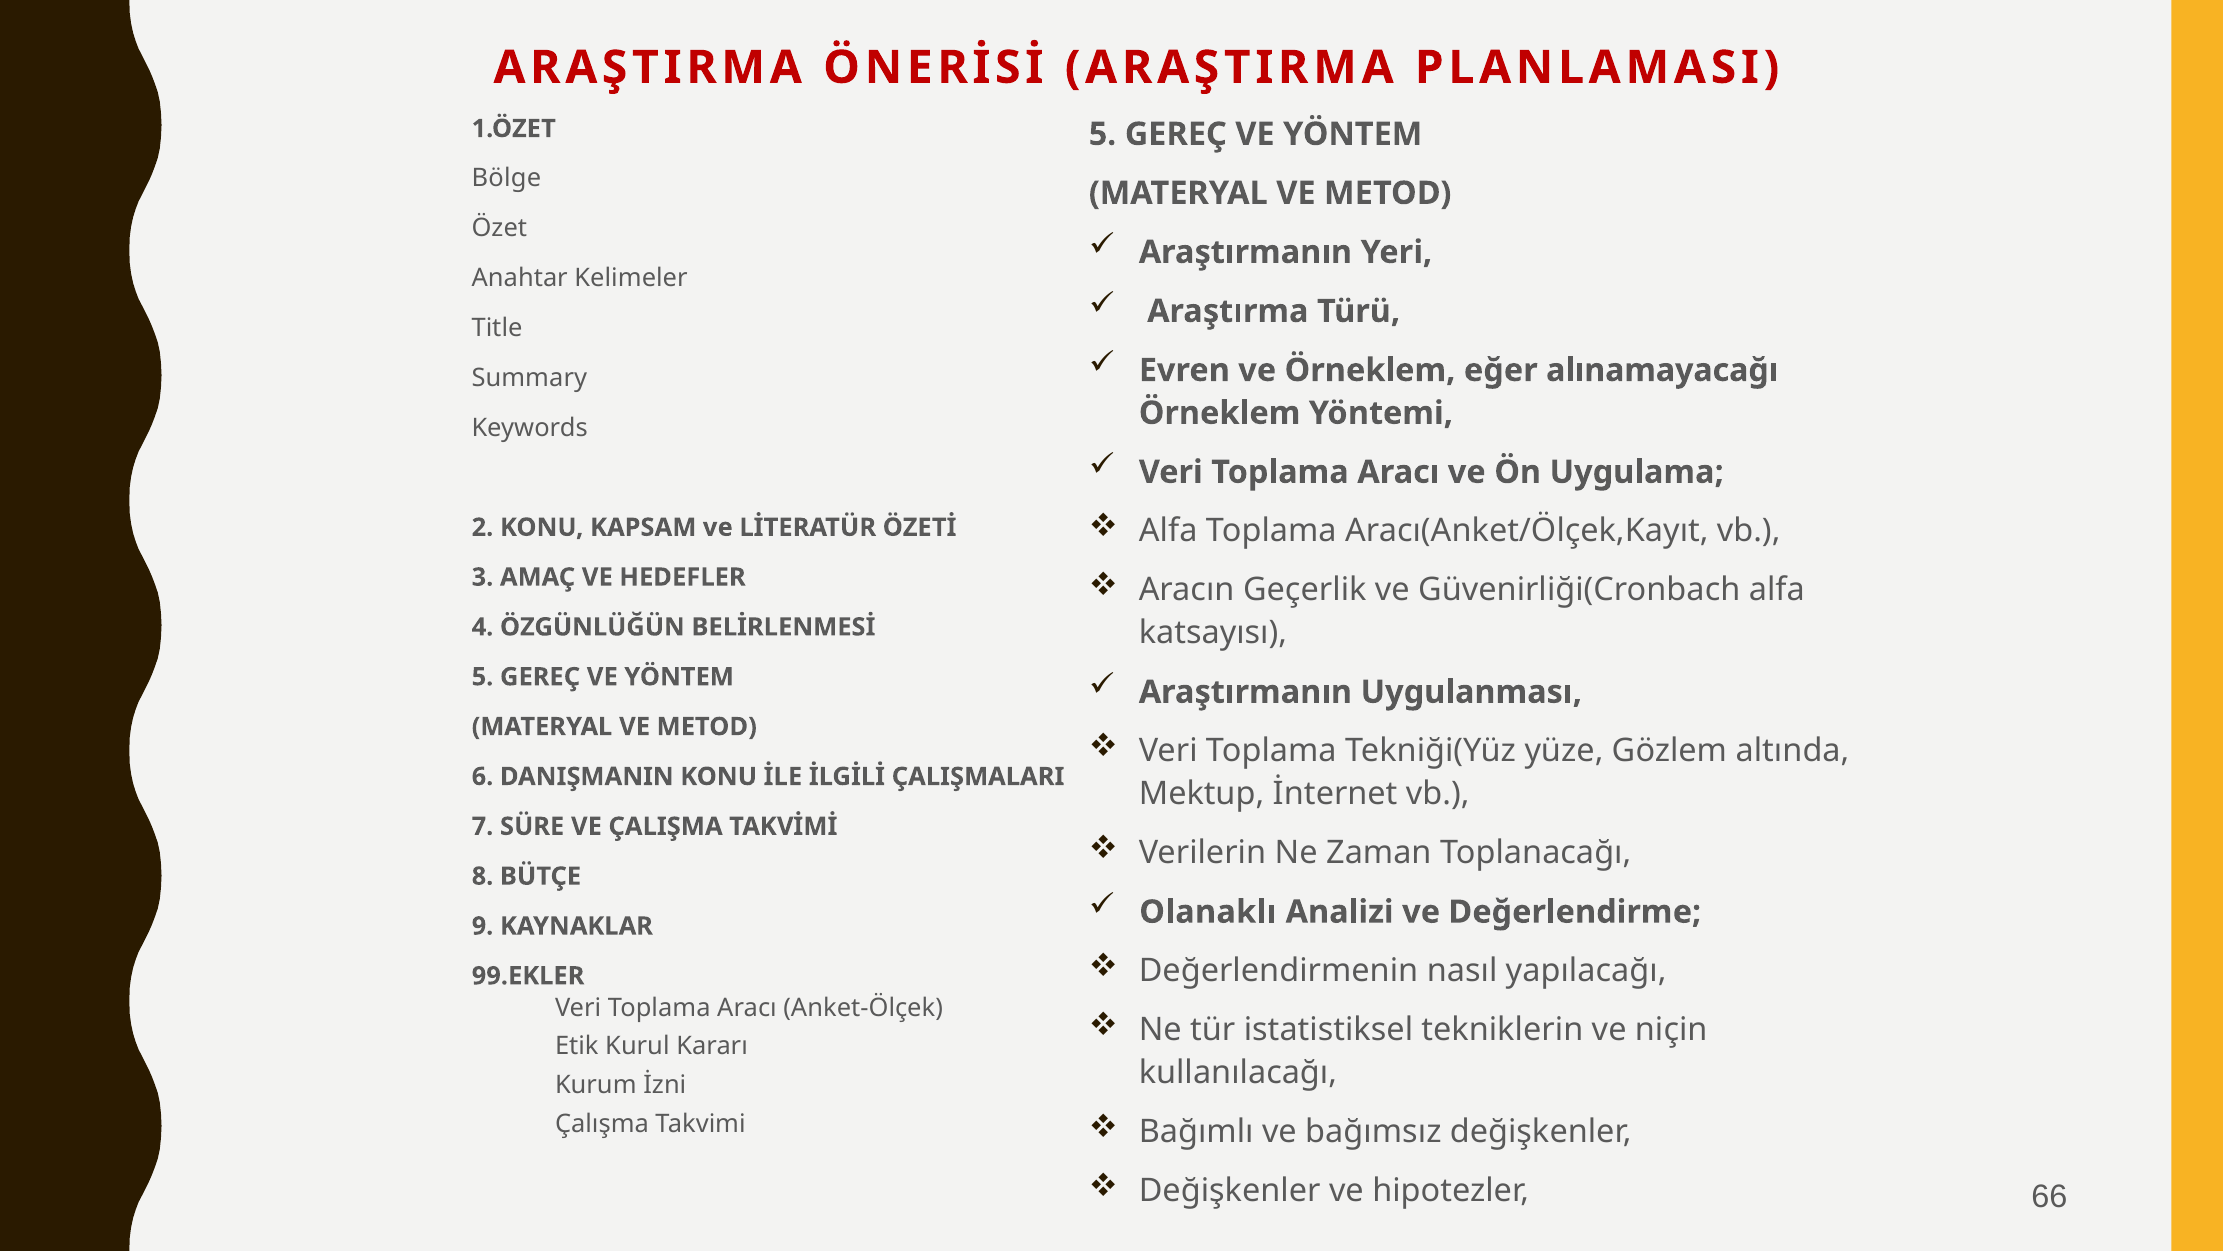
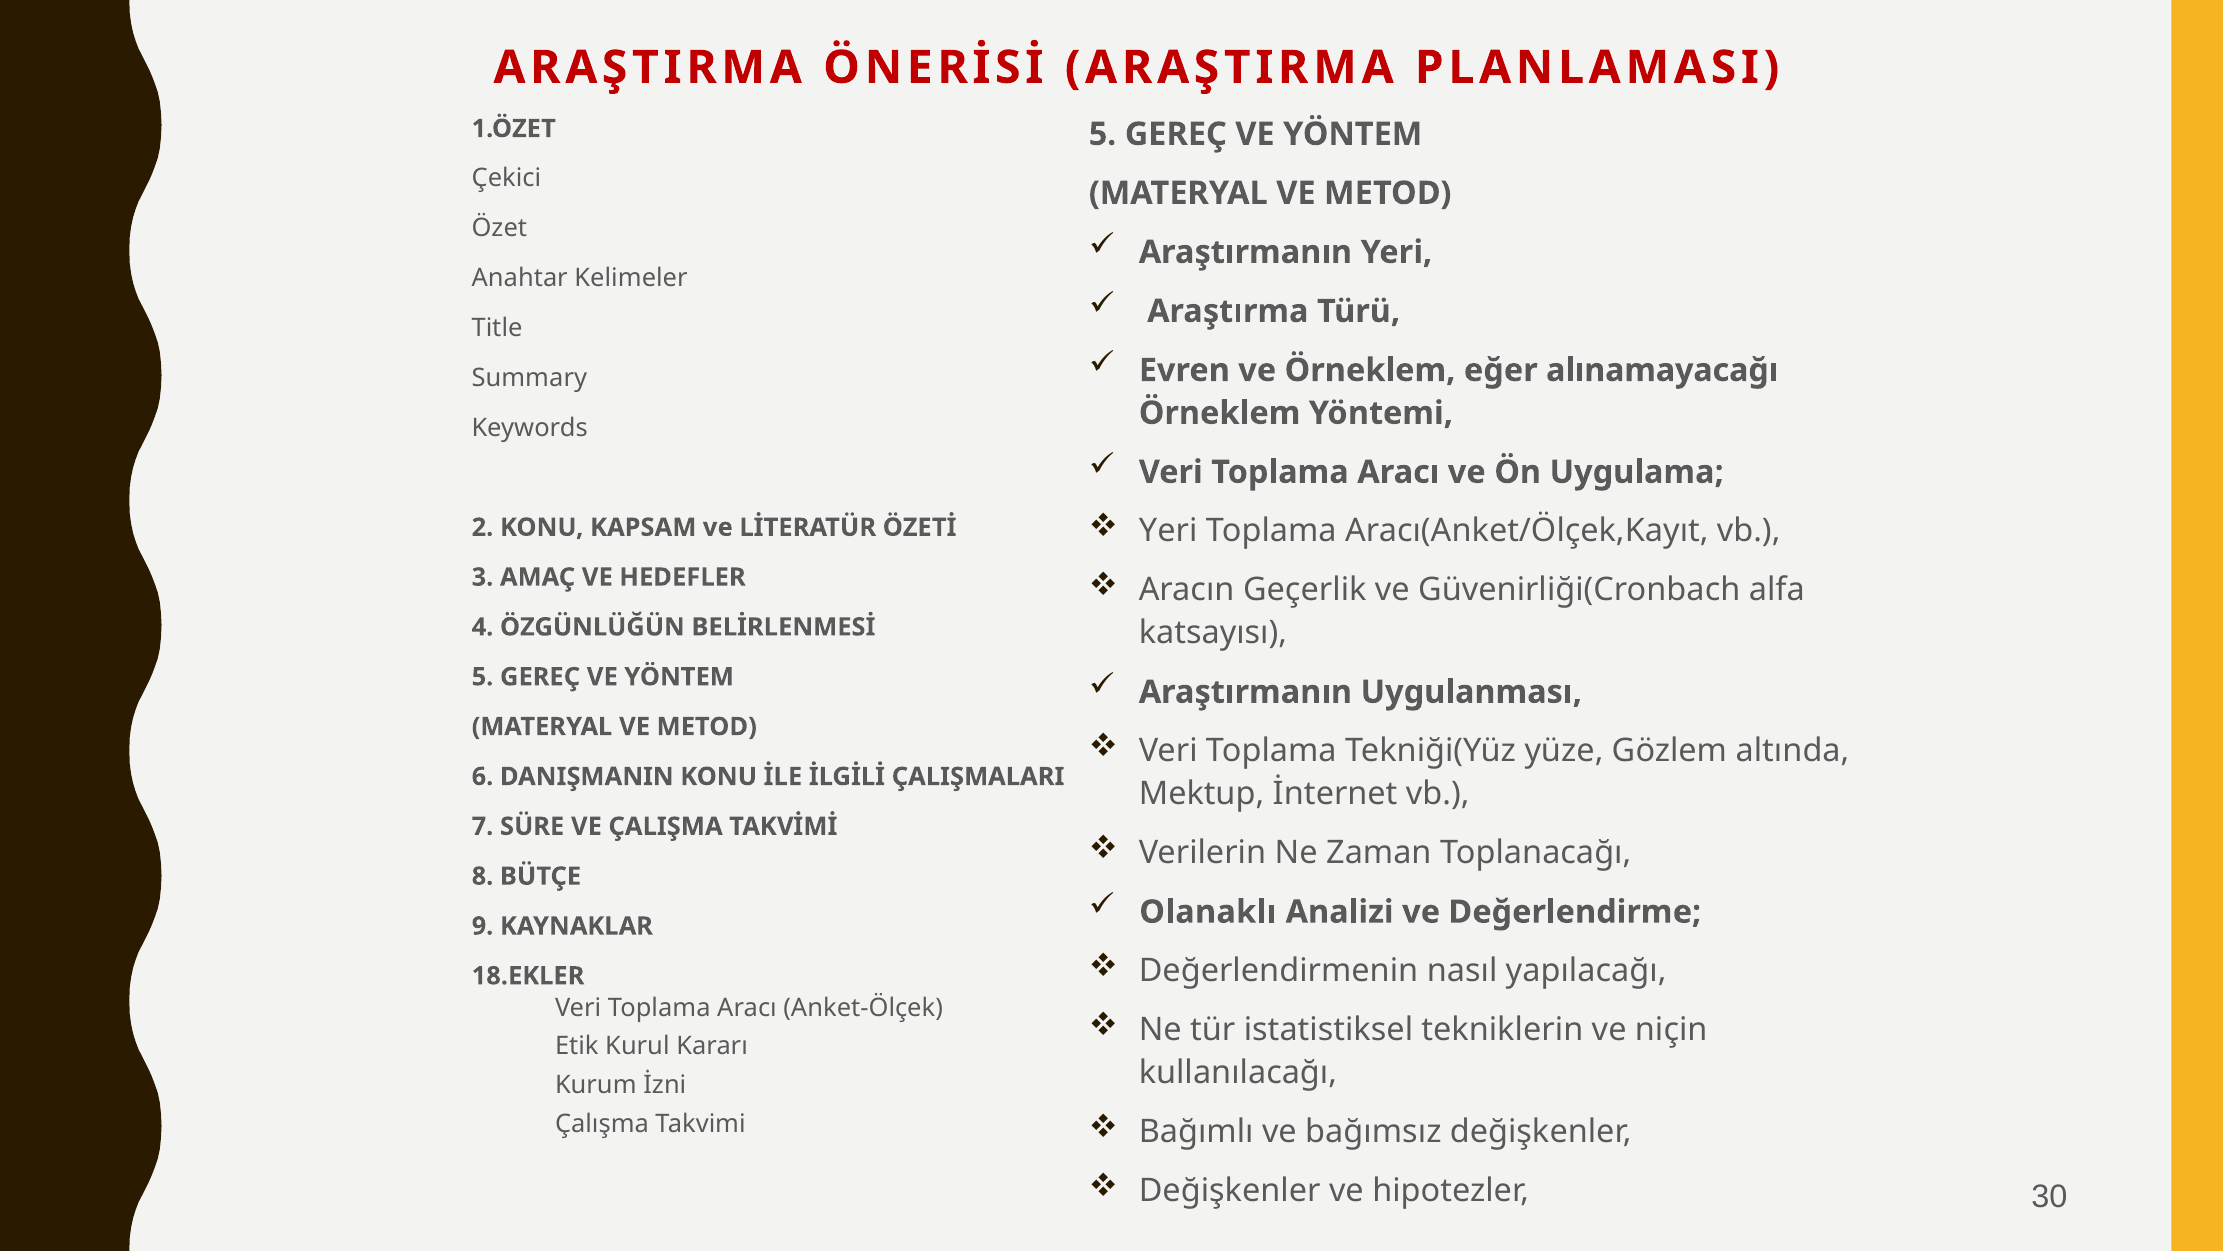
Bölge: Bölge -> Çekici
Alfa at (1168, 531): Alfa -> Yeri
99.EKLER: 99.EKLER -> 18.EKLER
66: 66 -> 30
